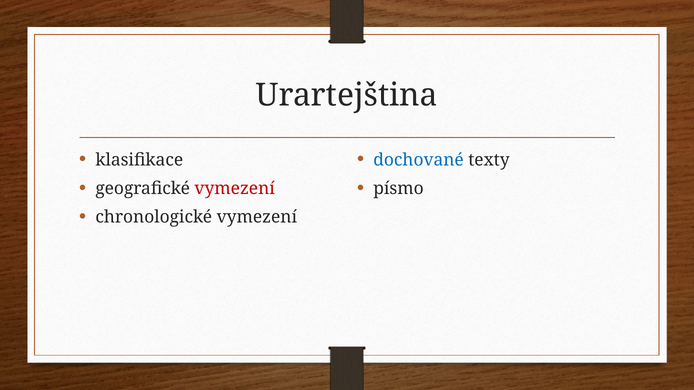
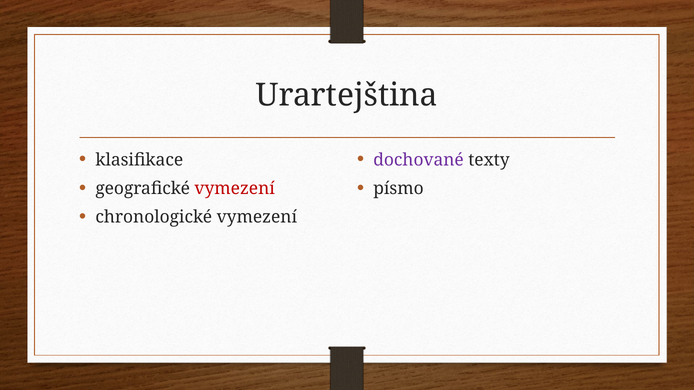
dochované colour: blue -> purple
